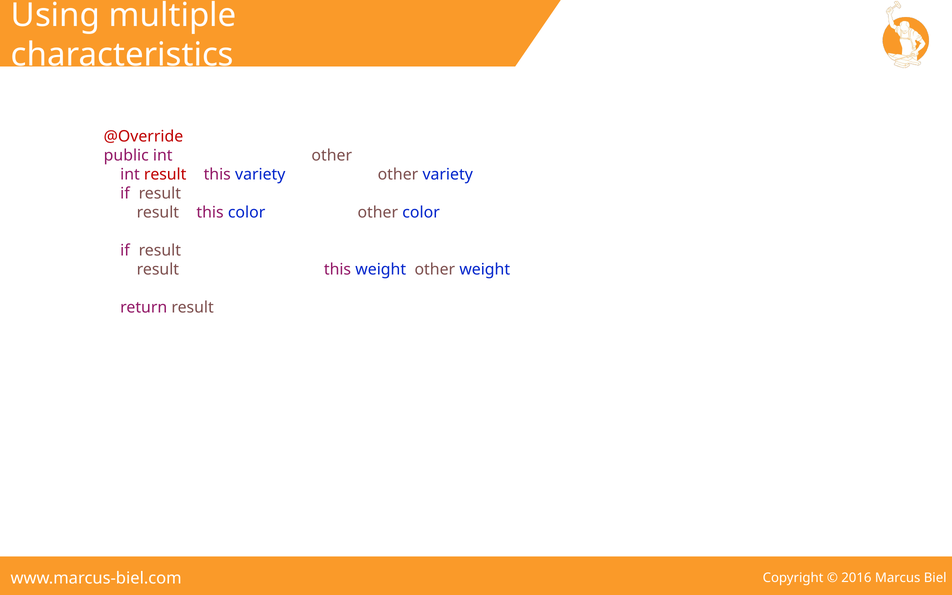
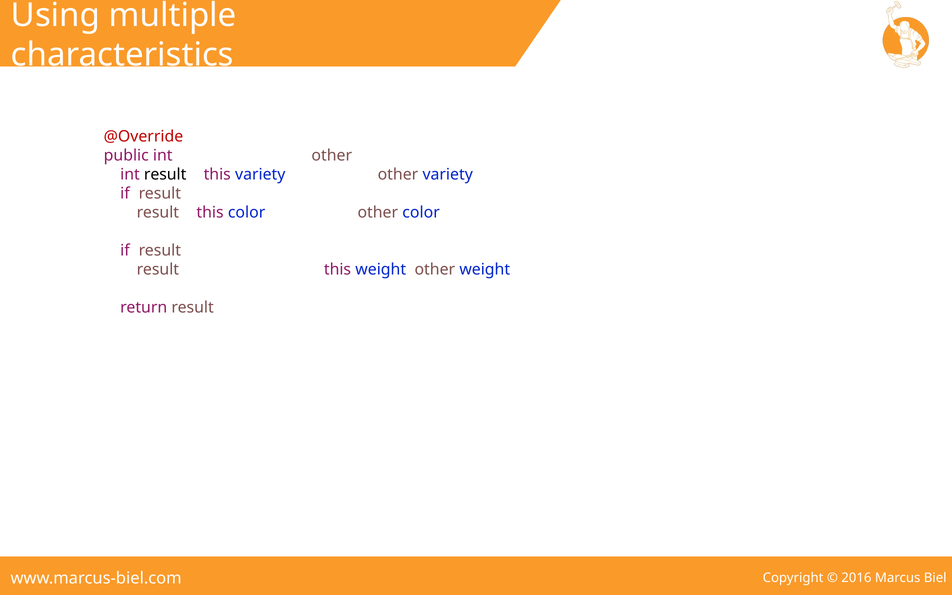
result at (165, 174) colour: red -> black
